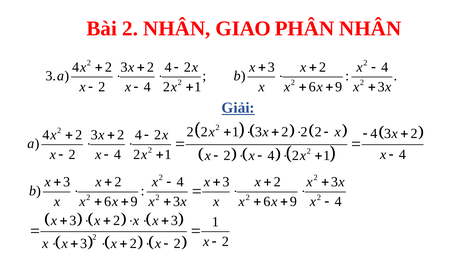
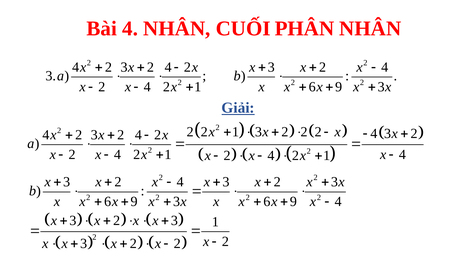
Bài 2: 2 -> 4
GIAO: GIAO -> CUỐI
